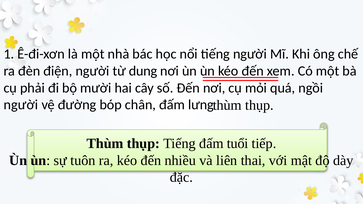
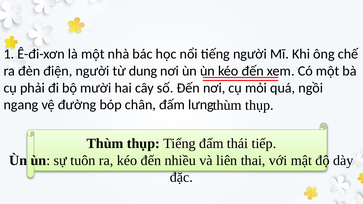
người at (21, 105): người -> ngang
tuổi: tuổi -> thái
